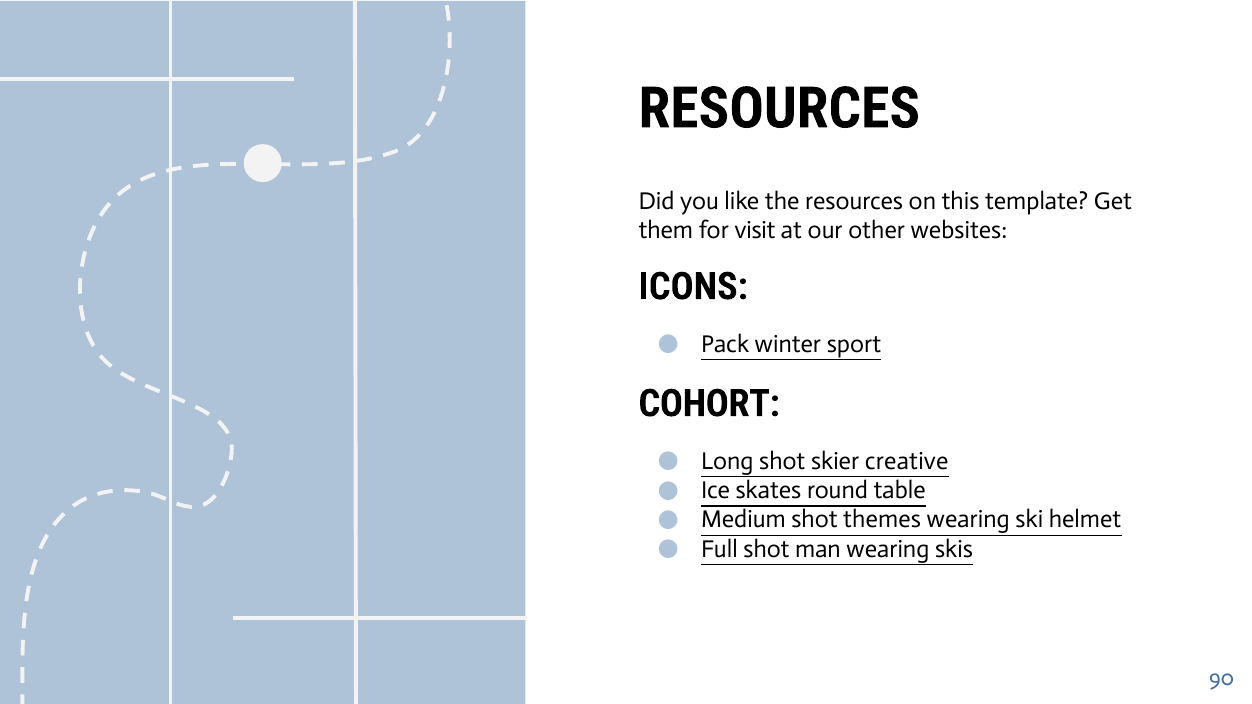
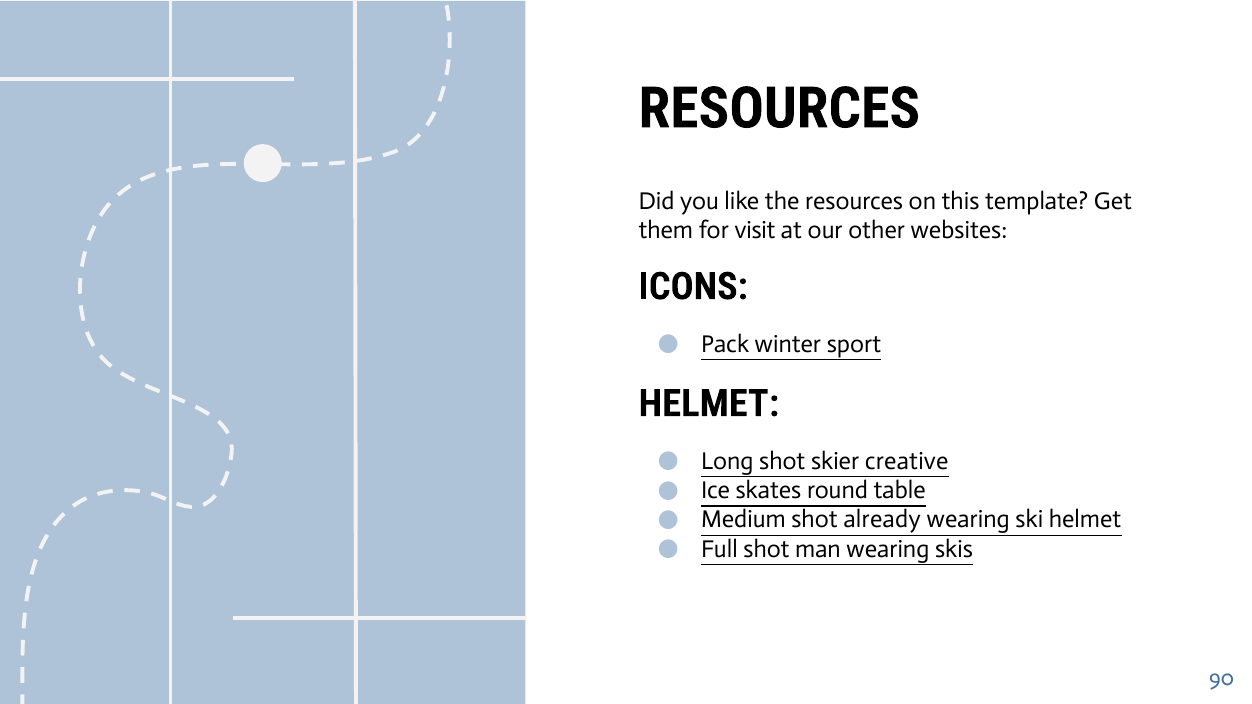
COHORT at (709, 404): COHORT -> HELMET
themes: themes -> already
